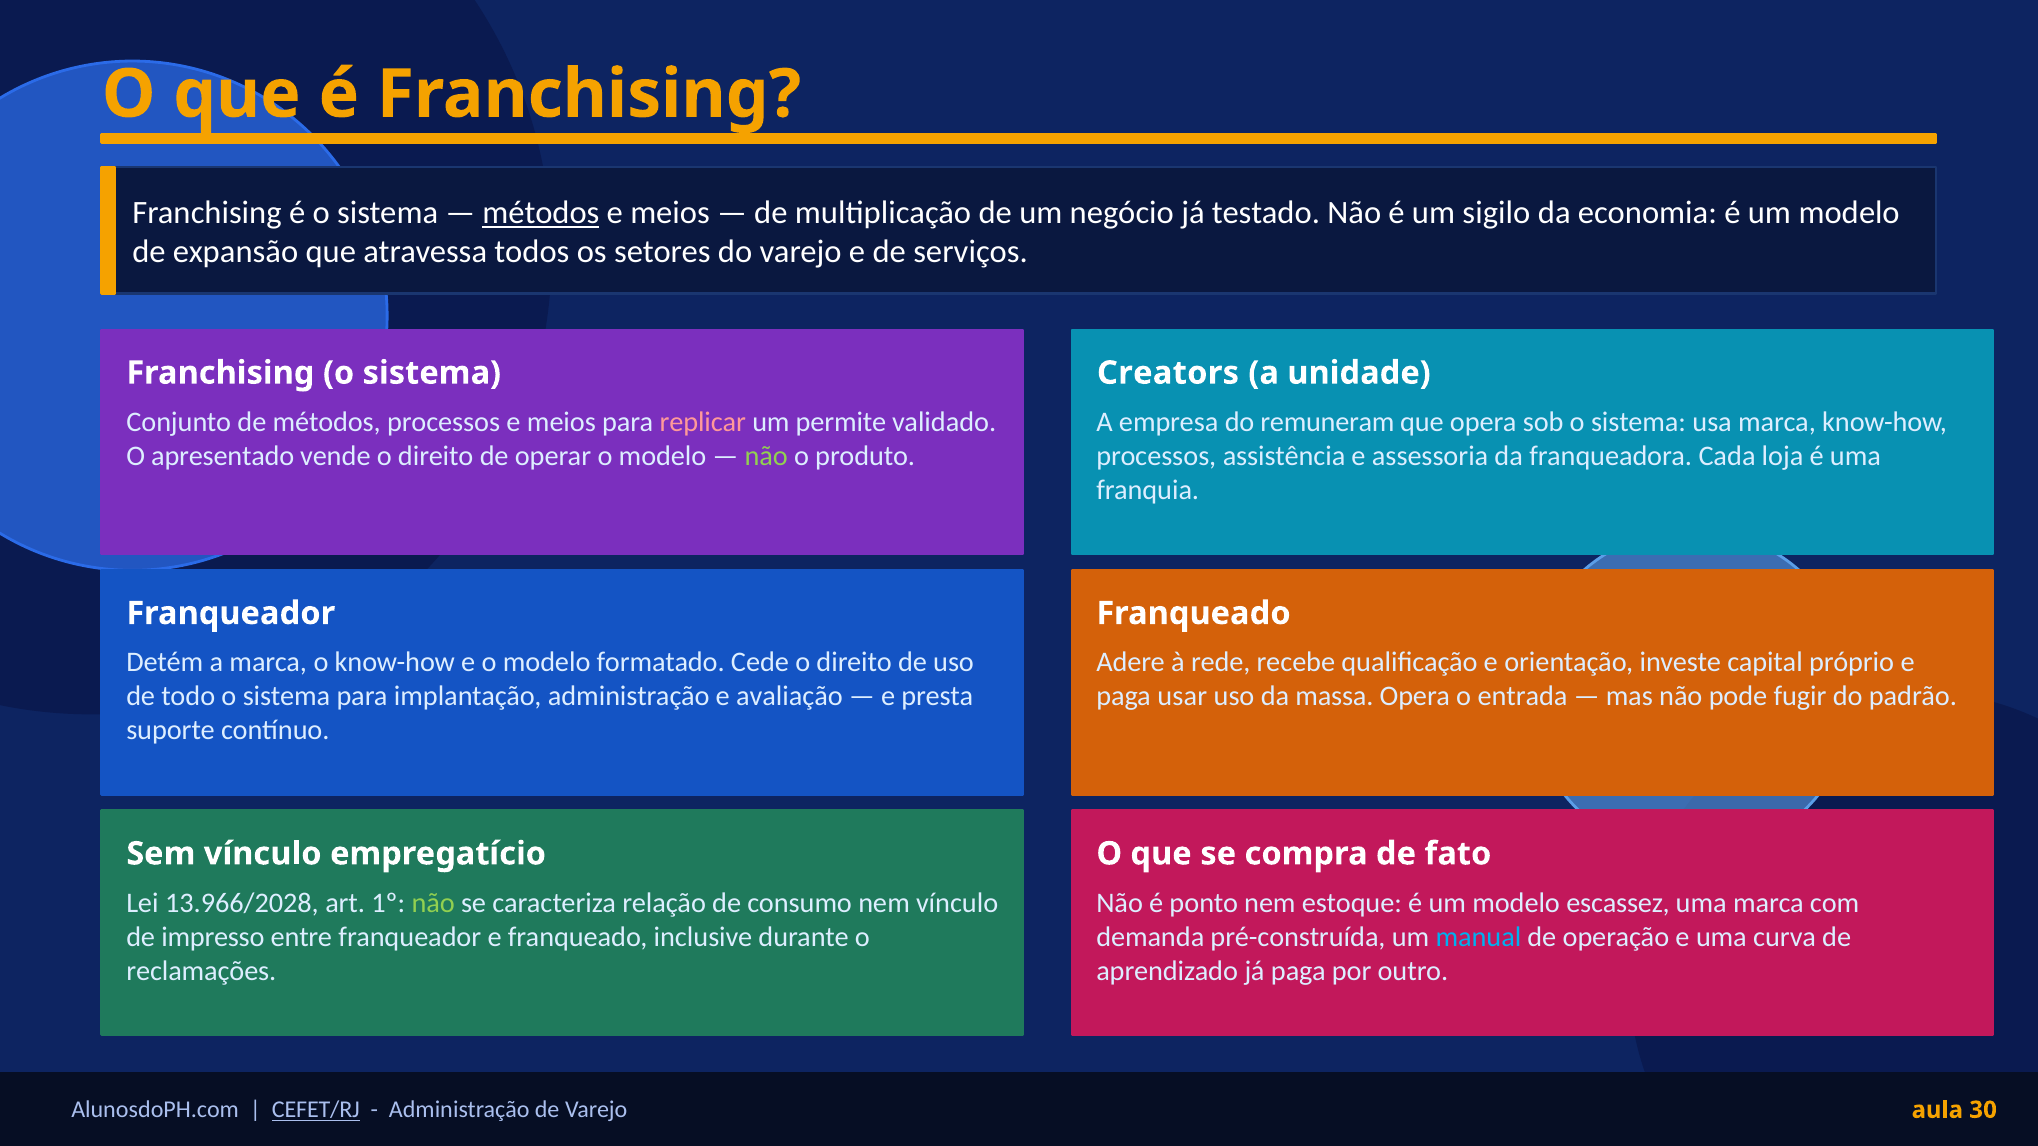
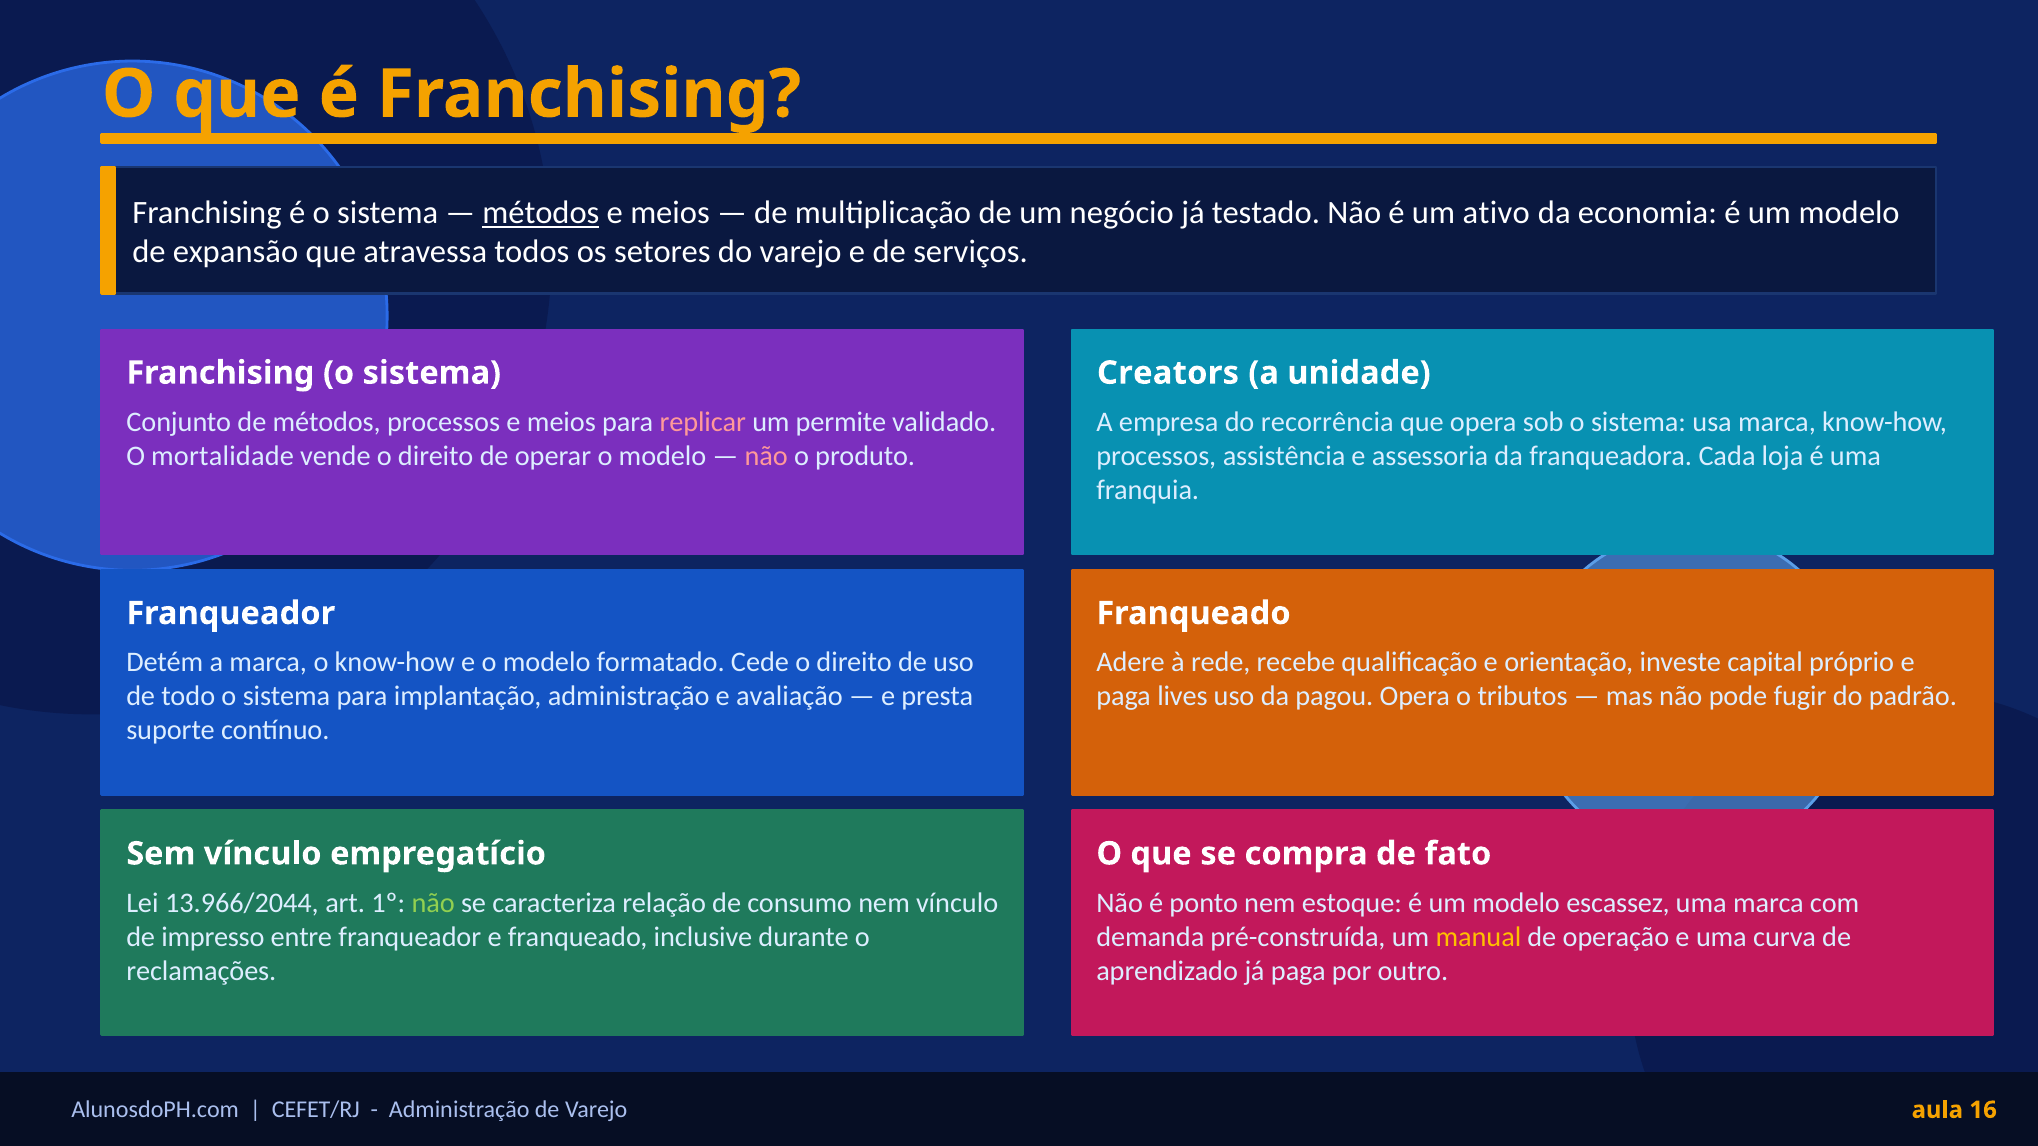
sigilo: sigilo -> ativo
remuneram: remuneram -> recorrência
apresentado: apresentado -> mortalidade
não at (766, 456) colour: light green -> pink
usar: usar -> lives
massa: massa -> pagou
entrada: entrada -> tributos
13.966/2028: 13.966/2028 -> 13.966/2044
manual colour: light blue -> yellow
CEFET/RJ underline: present -> none
30: 30 -> 16
